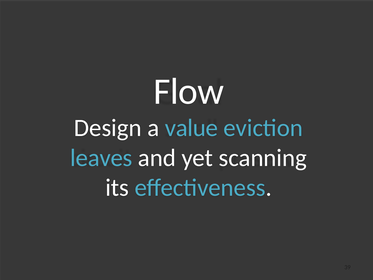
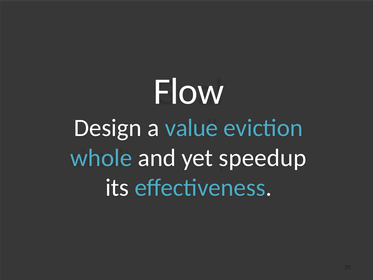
leaves: leaves -> whole
scanning: scanning -> speedup
